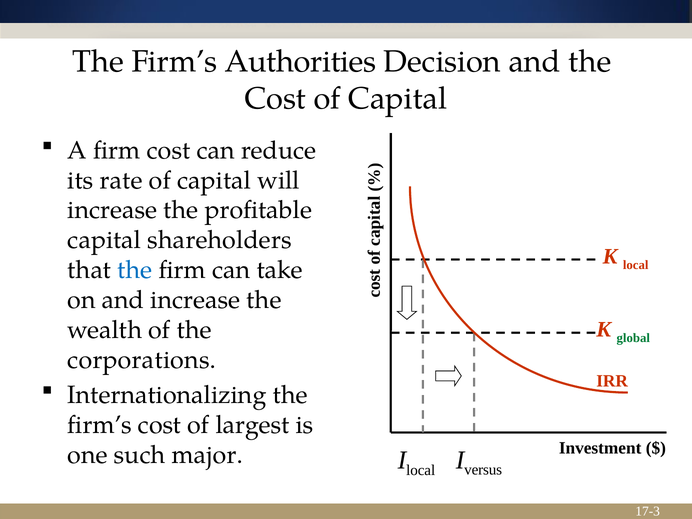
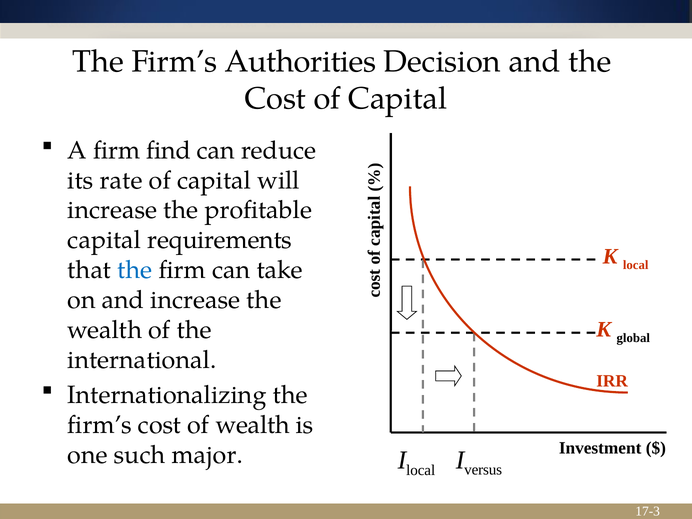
firm cost: cost -> find
shareholders: shareholders -> requirements
global colour: green -> black
corporations: corporations -> international
of largest: largest -> wealth
